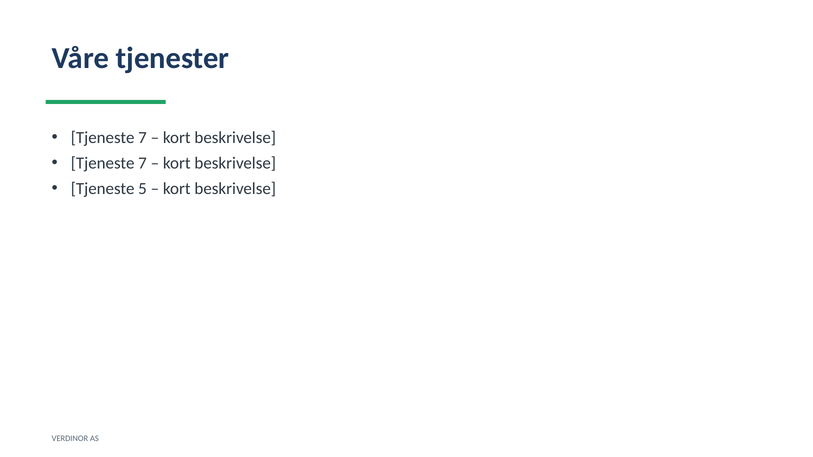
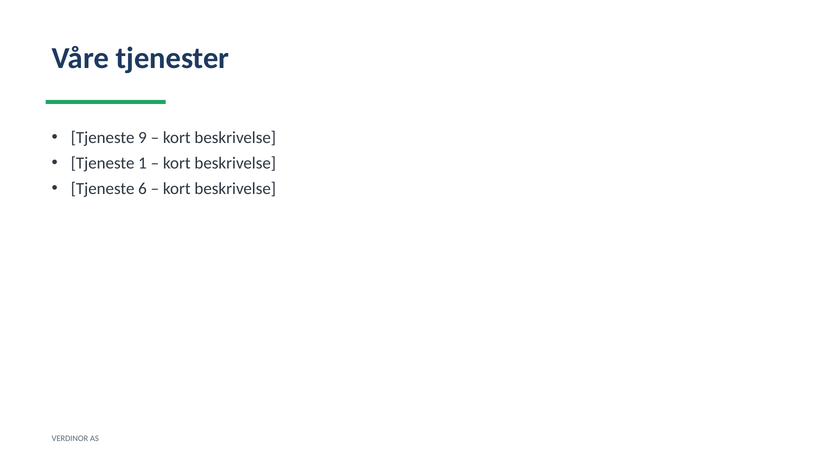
7 at (143, 138): 7 -> 9
7 at (143, 163): 7 -> 1
5: 5 -> 6
